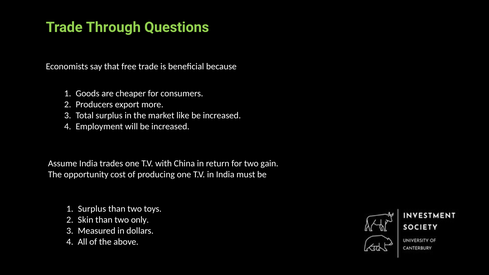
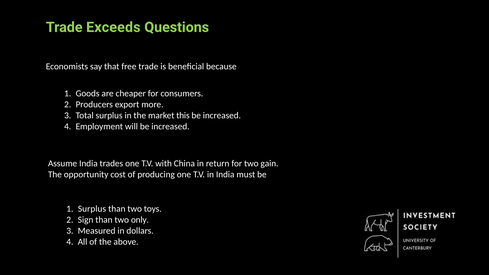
Through: Through -> Exceeds
like: like -> this
Skin: Skin -> Sign
